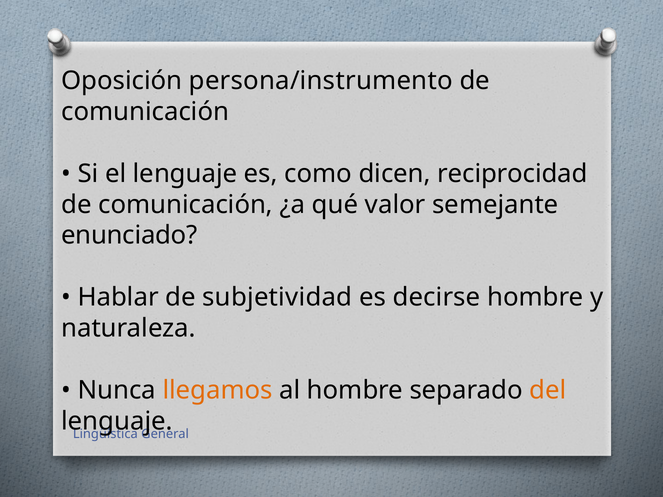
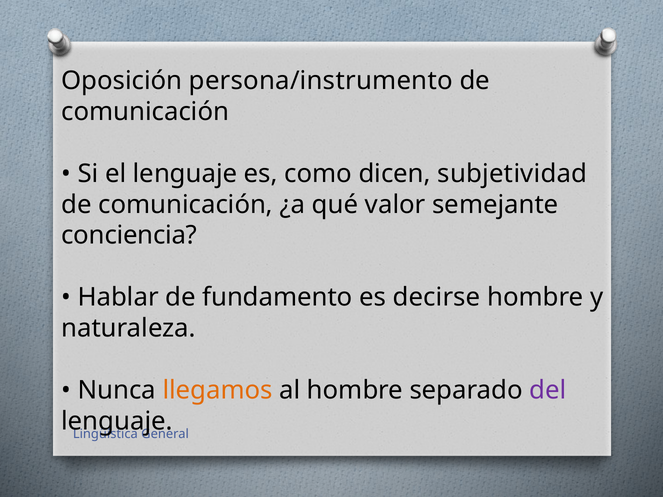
reciprocidad: reciprocidad -> subjetividad
enunciado: enunciado -> conciencia
subjetividad: subjetividad -> fundamento
del colour: orange -> purple
